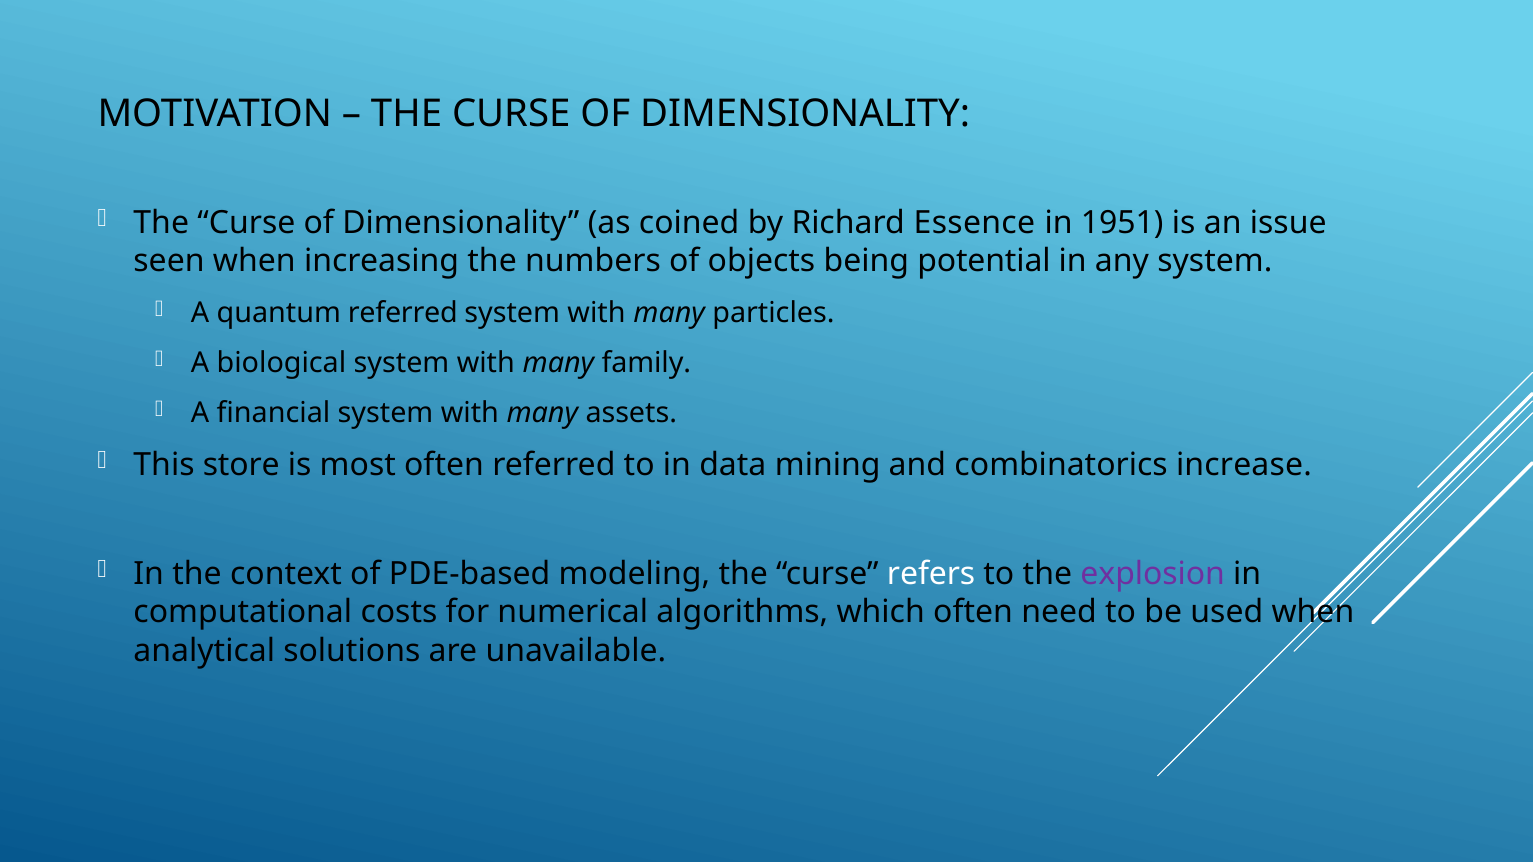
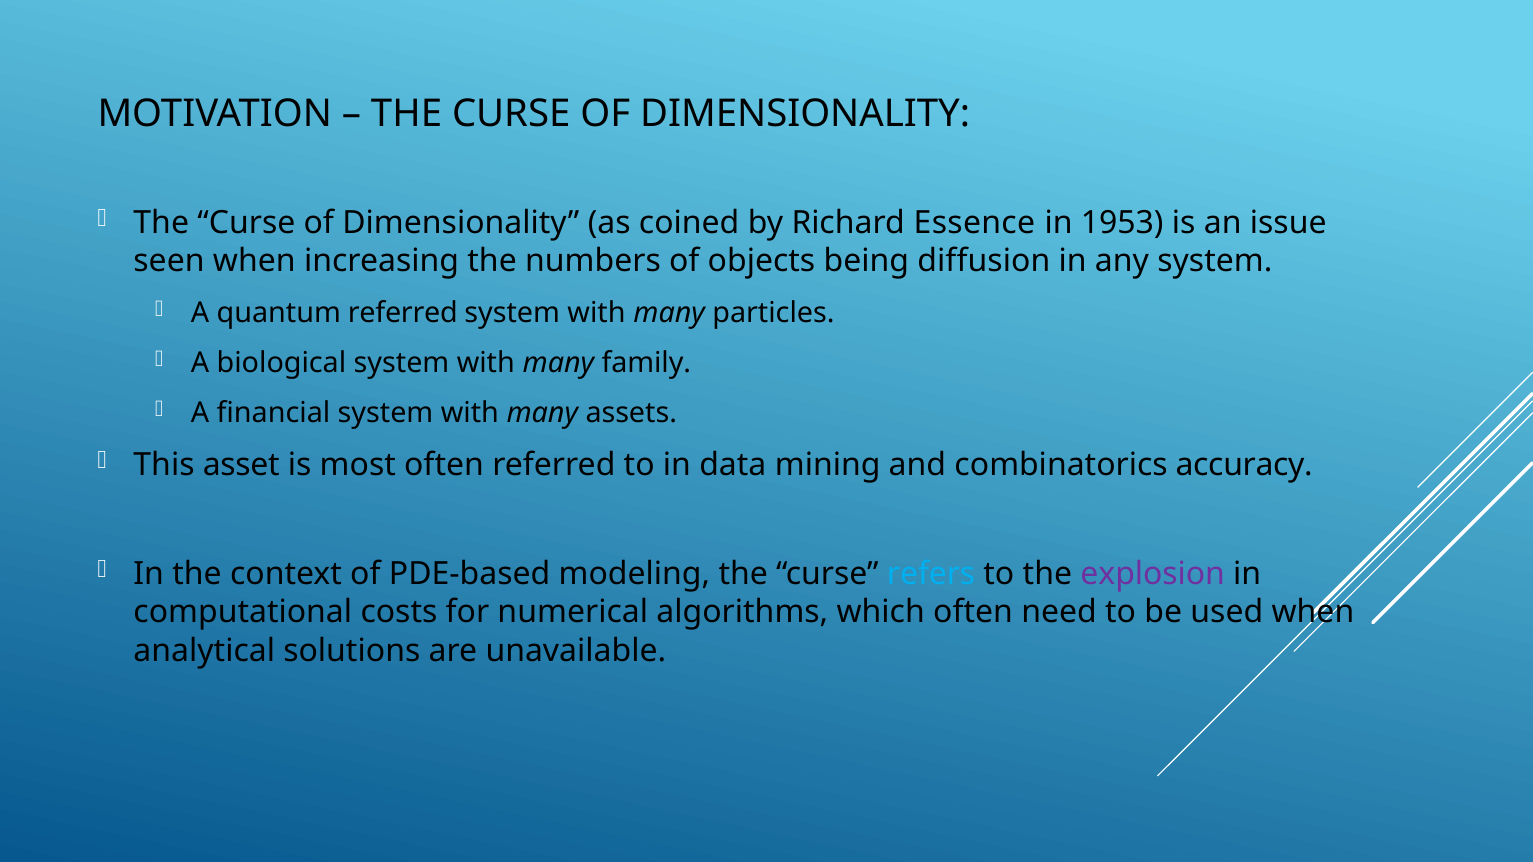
1951: 1951 -> 1953
potential: potential -> diffusion
store: store -> asset
increase: increase -> accuracy
refers colour: white -> light blue
